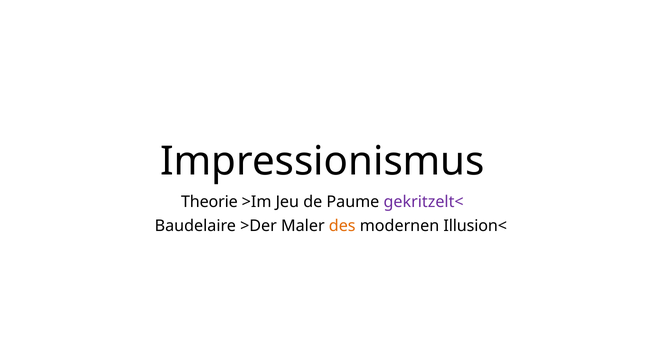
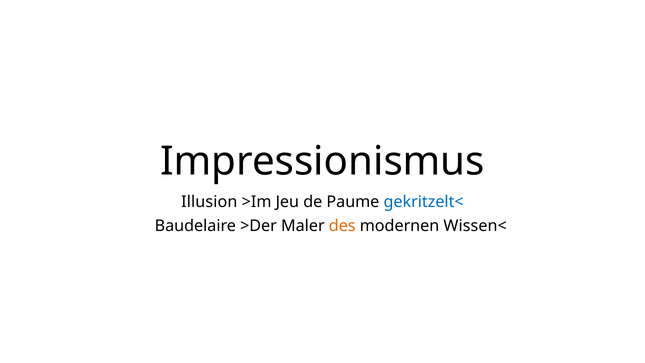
Theorie: Theorie -> Illusion
gekritzelt< colour: purple -> blue
Illusion<: Illusion< -> Wissen<
